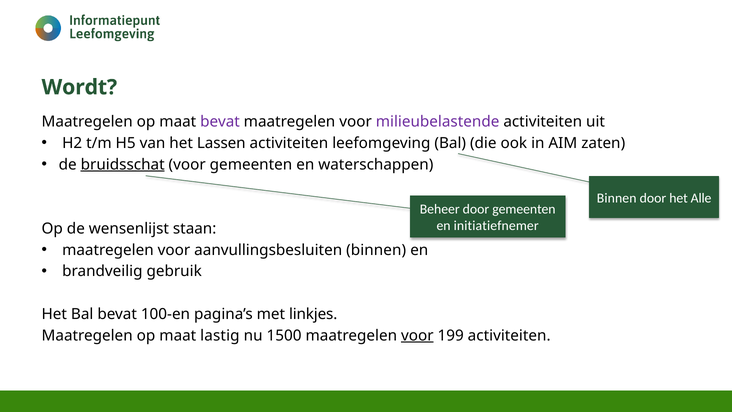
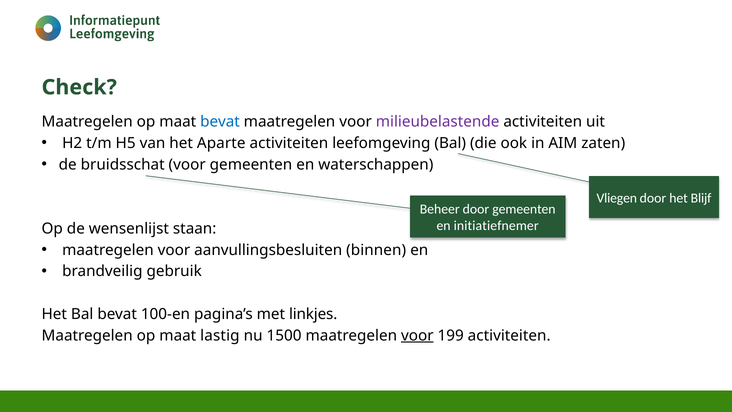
Wordt: Wordt -> Check
bevat at (220, 122) colour: purple -> blue
Lassen: Lassen -> Aparte
bruidsschat underline: present -> none
Binnen at (617, 198): Binnen -> Vliegen
Alle: Alle -> Blijf
